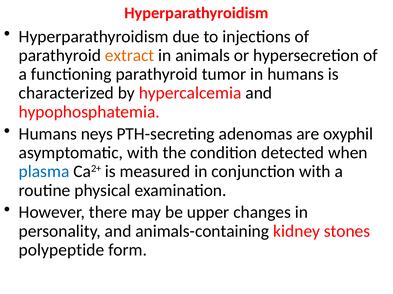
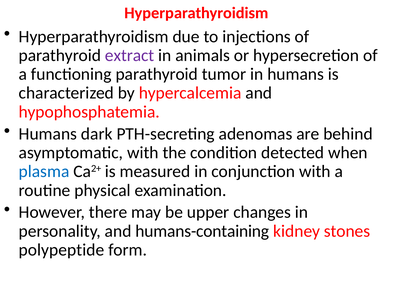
extract colour: orange -> purple
neys: neys -> dark
oxyphil: oxyphil -> behind
animals-containing: animals-containing -> humans-containing
